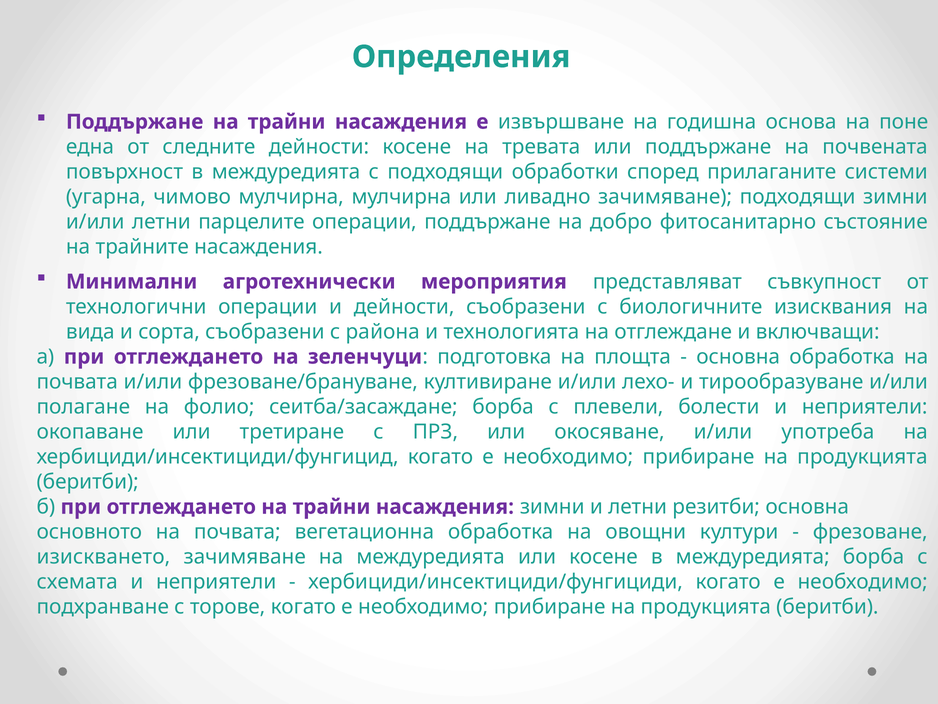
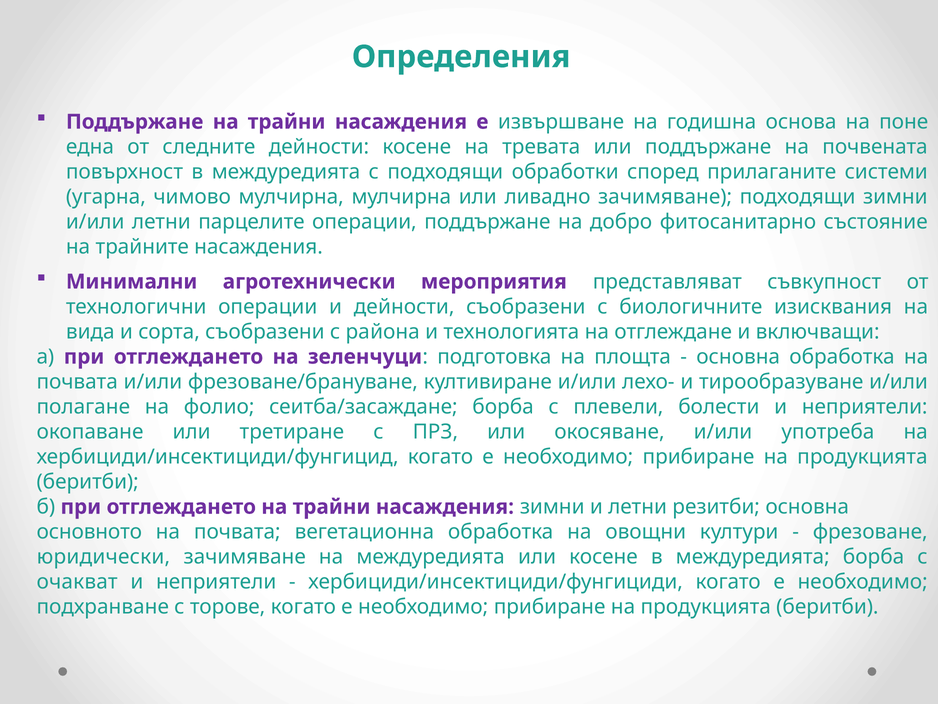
изискването: изискването -> юридически
схемата: схемата -> очакват
